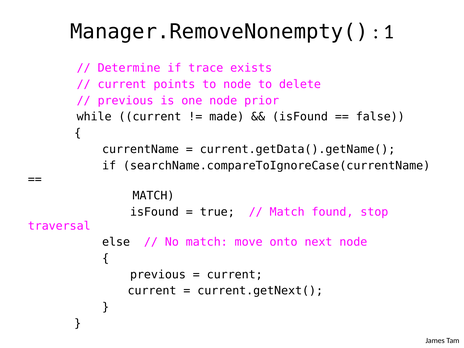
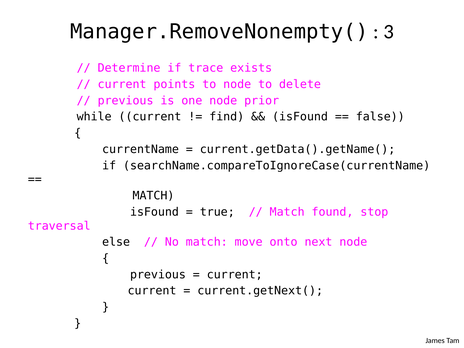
1: 1 -> 3
made: made -> find
